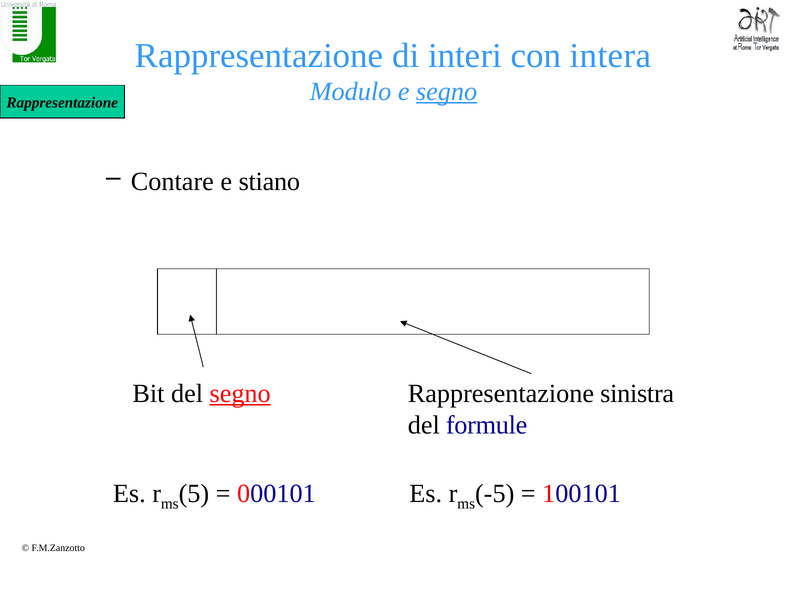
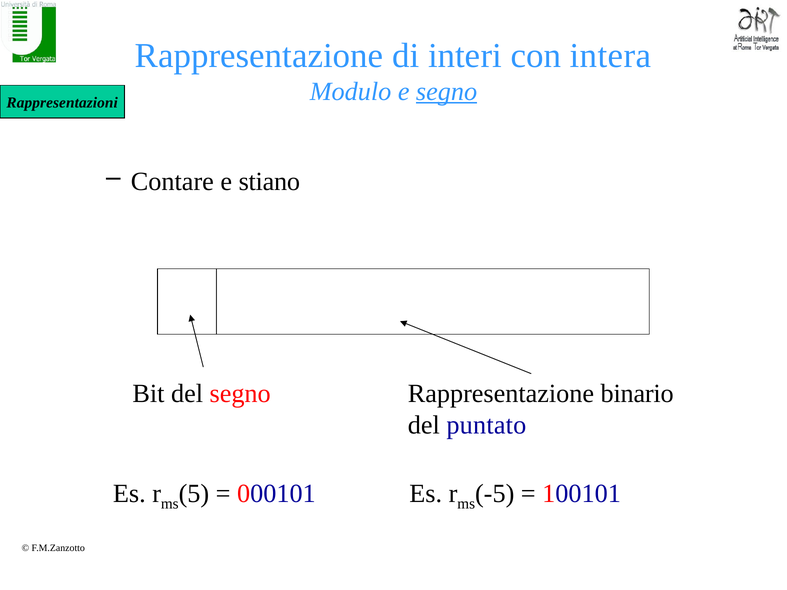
Rappresentazione at (62, 103): Rappresentazione -> Rappresentazioni
segno at (240, 394) underline: present -> none
sinistra: sinistra -> binario
formule: formule -> puntato
